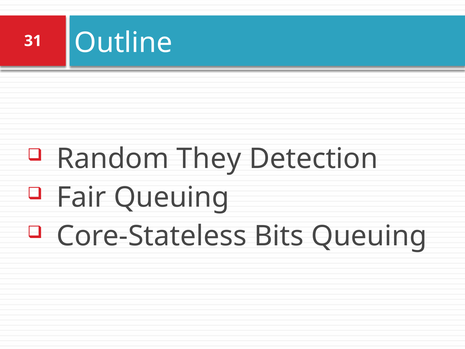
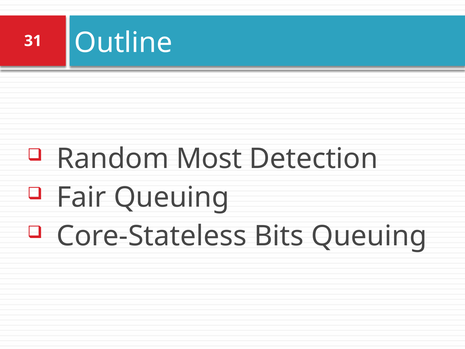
They: They -> Most
